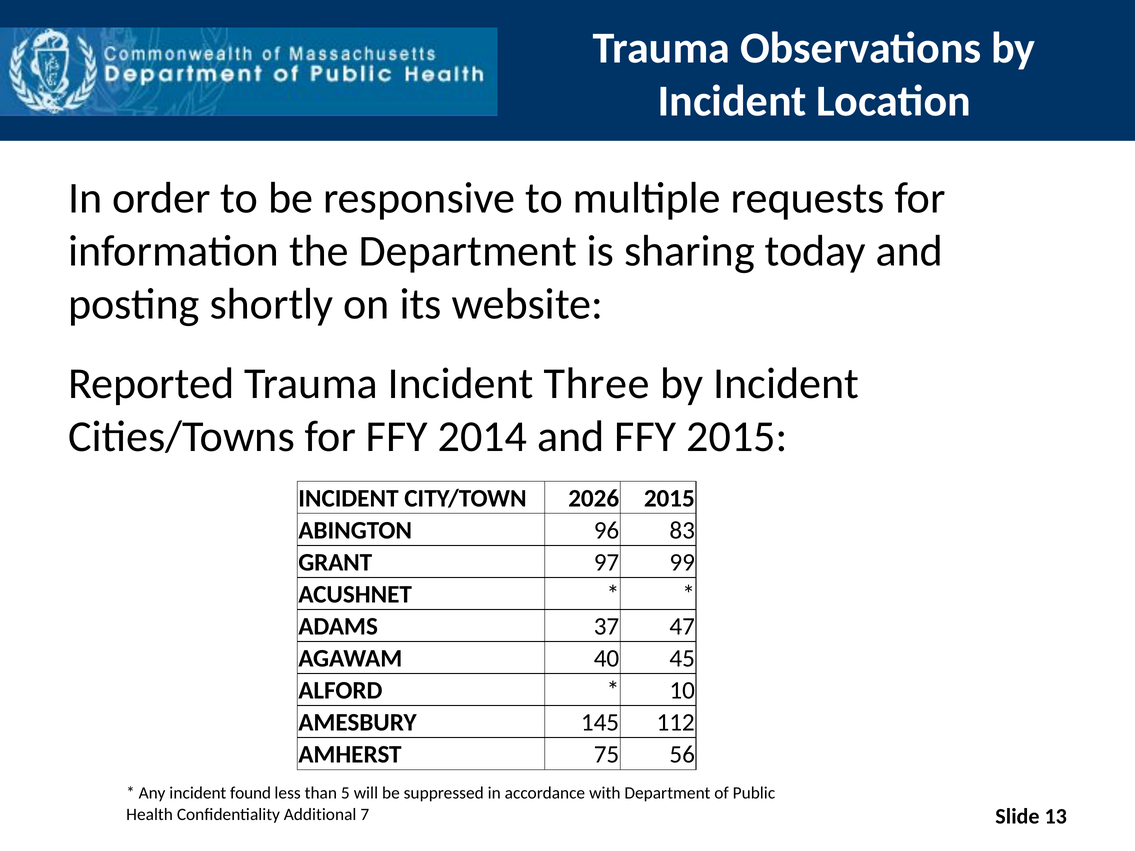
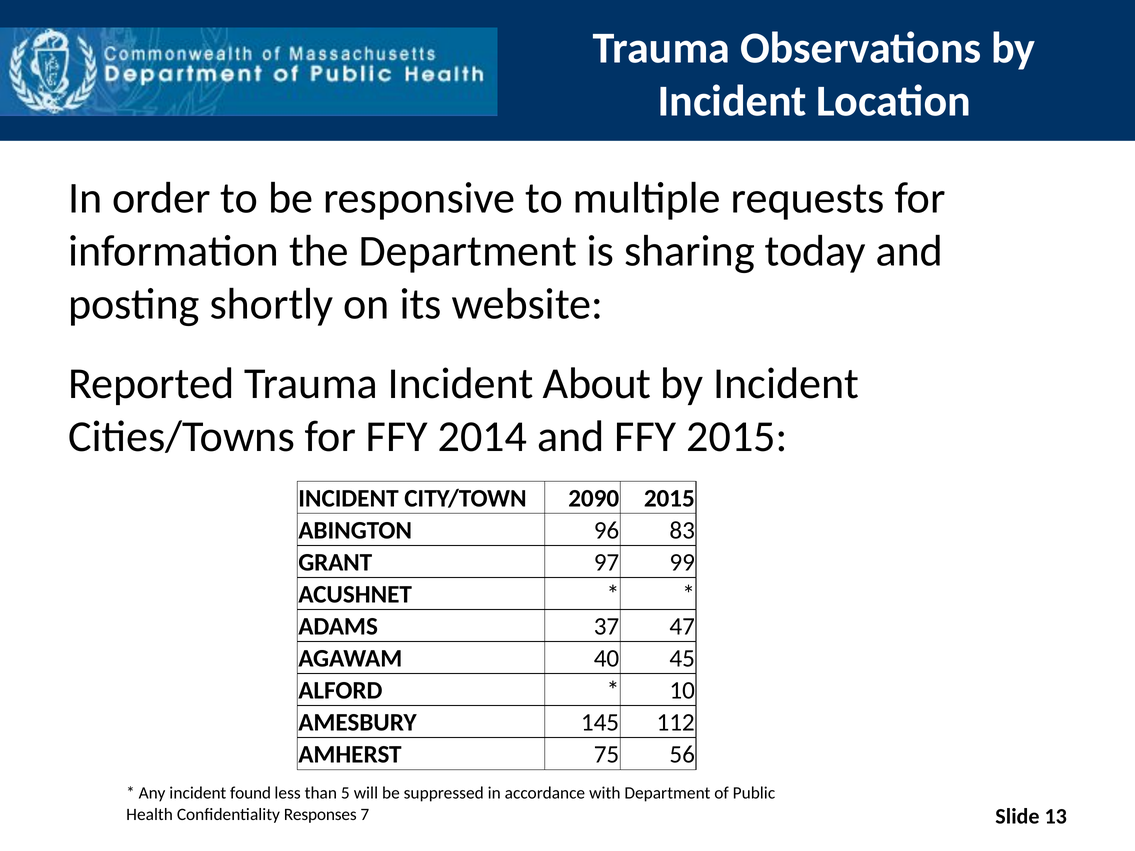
Three: Three -> About
2026: 2026 -> 2090
Additional: Additional -> Responses
